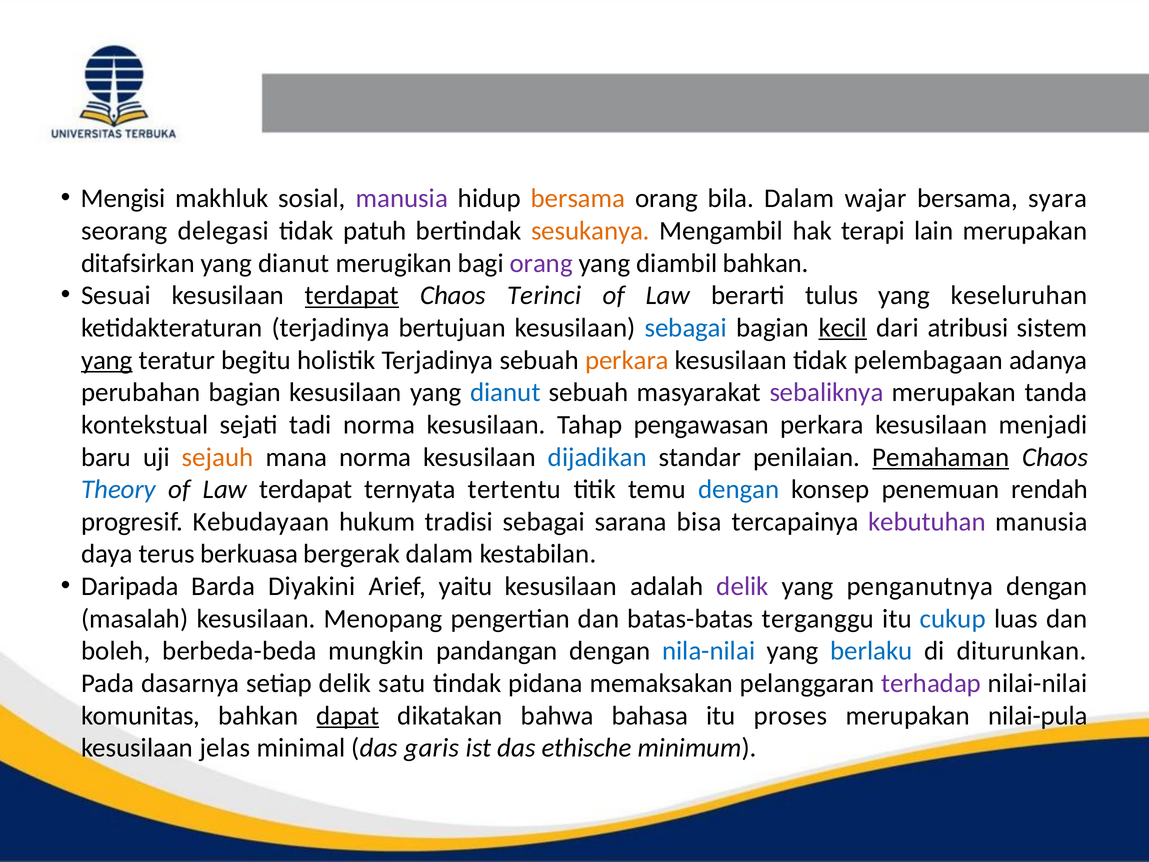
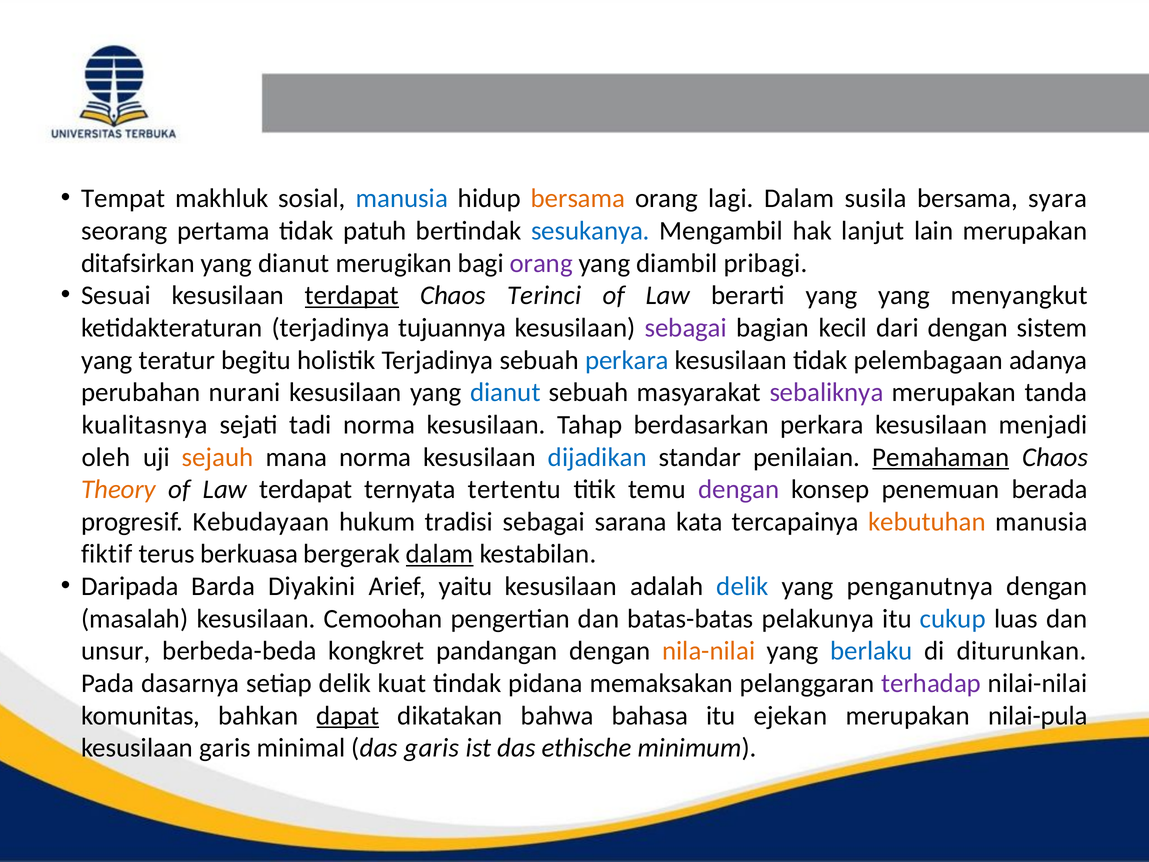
Mengisi: Mengisi -> Tempat
manusia at (402, 198) colour: purple -> blue
bila: bila -> lagi
wajar: wajar -> susila
delegasi: delegasi -> pertama
sesukanya colour: orange -> blue
terapi: terapi -> lanjut
diambil bahkan: bahkan -> pribagi
berarti tulus: tulus -> yang
keseluruhan: keseluruhan -> menyangkut
bertujuan: bertujuan -> tujuannya
sebagai at (686, 328) colour: blue -> purple
kecil underline: present -> none
dari atribusi: atribusi -> dengan
yang at (107, 360) underline: present -> none
perkara at (627, 360) colour: orange -> blue
perubahan bagian: bagian -> nurani
kontekstual: kontekstual -> kualitasnya
pengawasan: pengawasan -> berdasarkan
baru: baru -> oleh
Theory colour: blue -> orange
dengan at (739, 489) colour: blue -> purple
rendah: rendah -> berada
bisa: bisa -> kata
kebutuhan colour: purple -> orange
daya: daya -> fiktif
dalam at (440, 554) underline: none -> present
delik at (743, 586) colour: purple -> blue
Menopang: Menopang -> Cemoohan
terganggu: terganggu -> pelakunya
boleh: boleh -> unsur
mungkin: mungkin -> kongkret
nila-nilai colour: blue -> orange
satu: satu -> kuat
proses: proses -> ejekan
kesusilaan jelas: jelas -> garis
